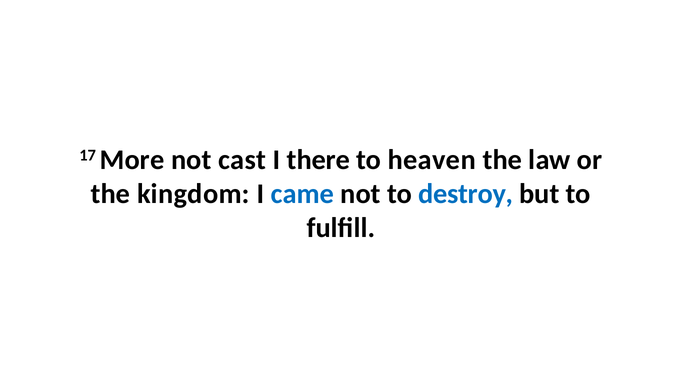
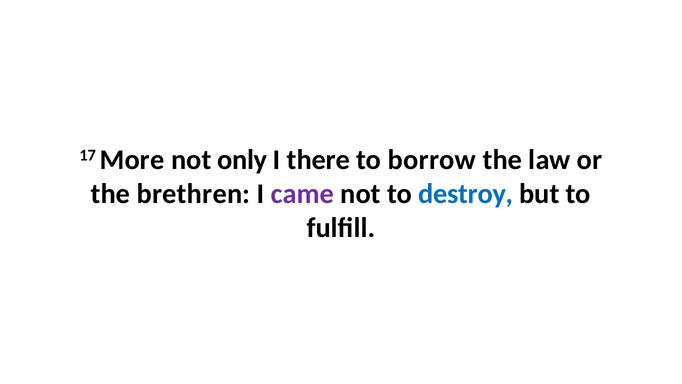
cast: cast -> only
heaven: heaven -> borrow
kingdom: kingdom -> brethren
came colour: blue -> purple
